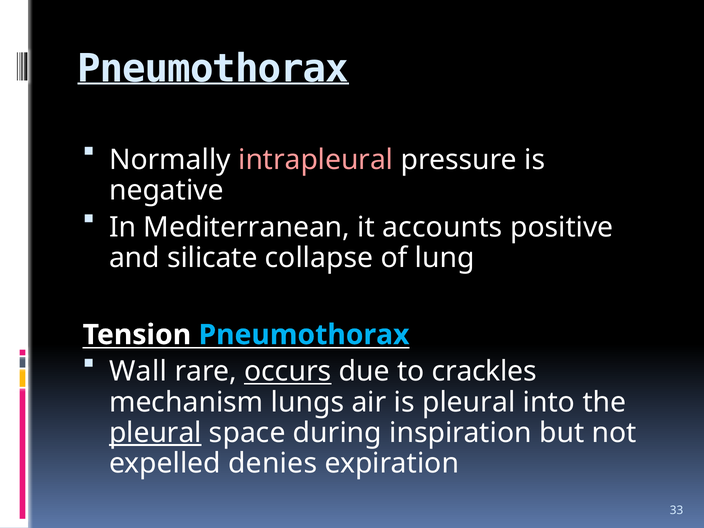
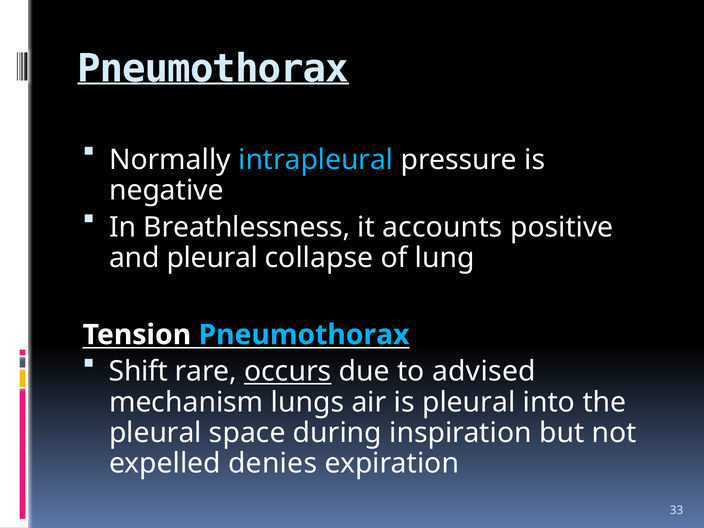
intrapleural colour: pink -> light blue
Mediterranean: Mediterranean -> Breathlessness
and silicate: silicate -> pleural
Wall: Wall -> Shift
crackles: crackles -> advised
pleural at (155, 433) underline: present -> none
